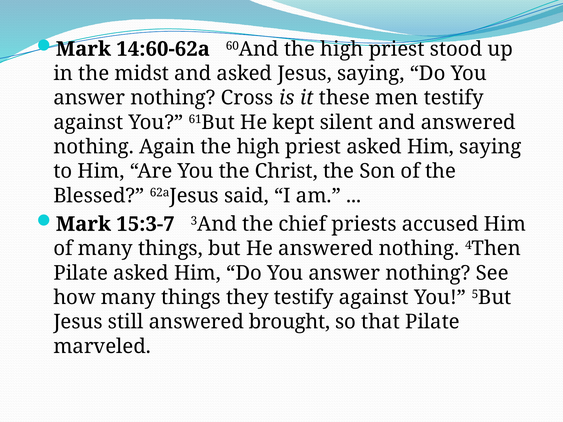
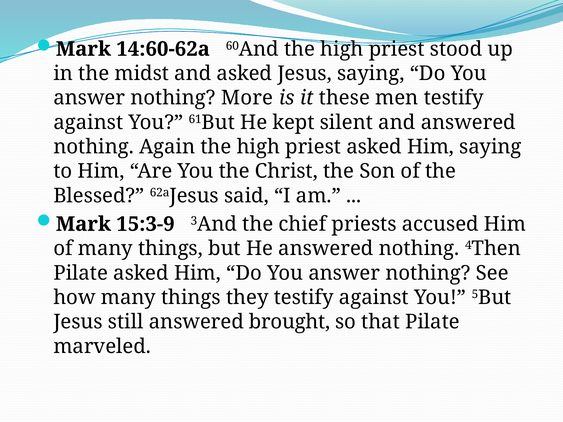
Cross: Cross -> More
15:3-7: 15:3-7 -> 15:3-9
